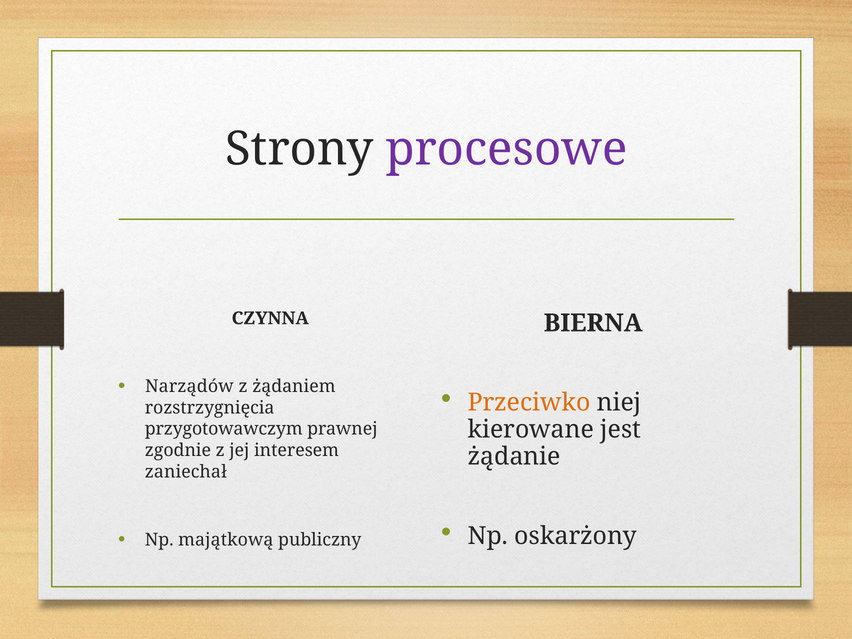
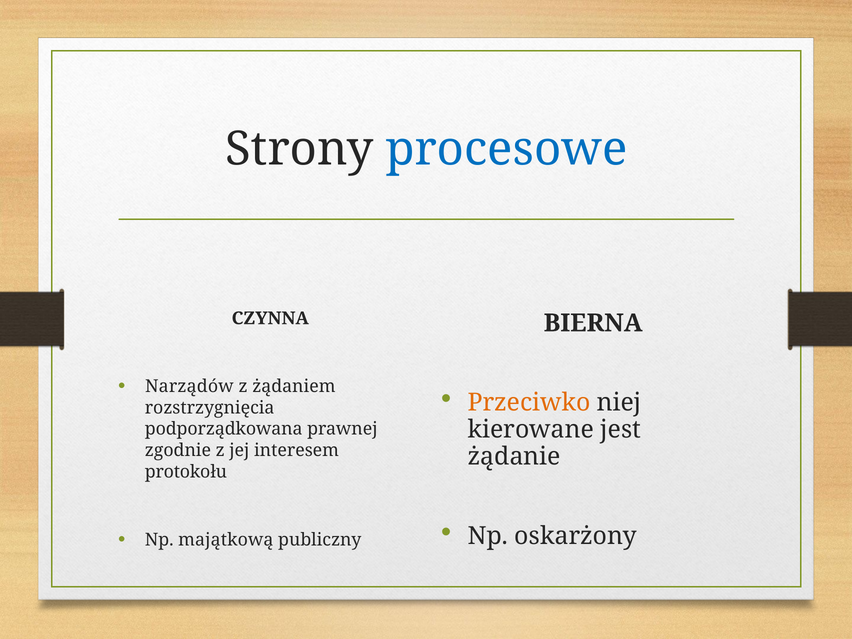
procesowe colour: purple -> blue
przygotowawczym: przygotowawczym -> podporządkowana
zaniechał: zaniechał -> protokołu
